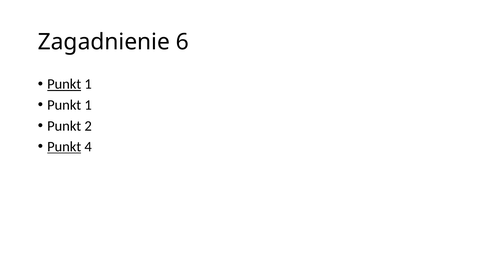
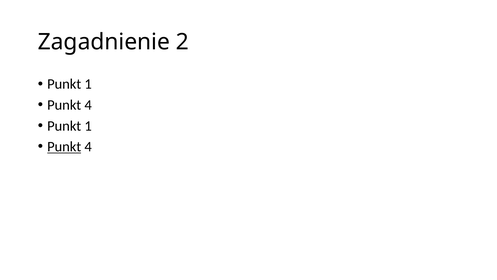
6: 6 -> 2
Punkt at (64, 84) underline: present -> none
1 at (88, 105): 1 -> 4
2 at (88, 126): 2 -> 1
